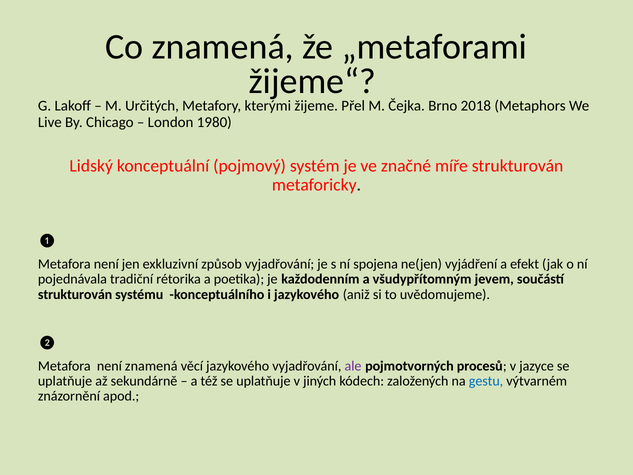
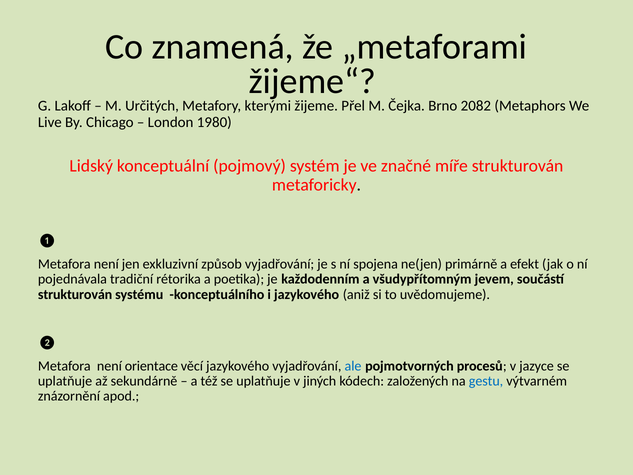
2018: 2018 -> 2082
vyjádření: vyjádření -> primárně
není znamená: znamená -> orientace
ale colour: purple -> blue
